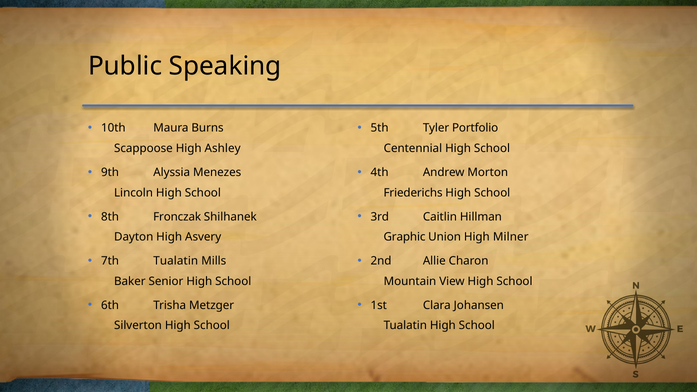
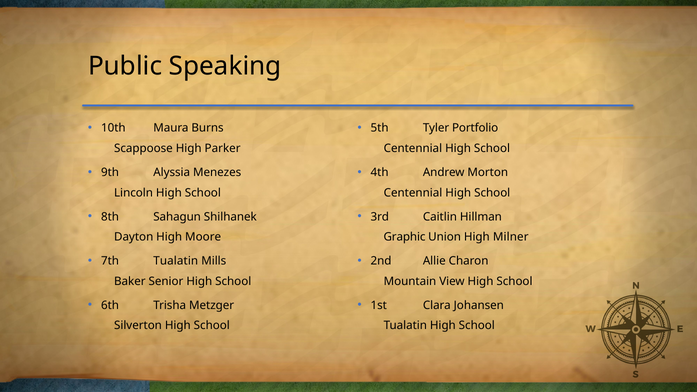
Ashley: Ashley -> Parker
Friederichs at (413, 193): Friederichs -> Centennial
Fronczak: Fronczak -> Sahagun
Asvery: Asvery -> Moore
